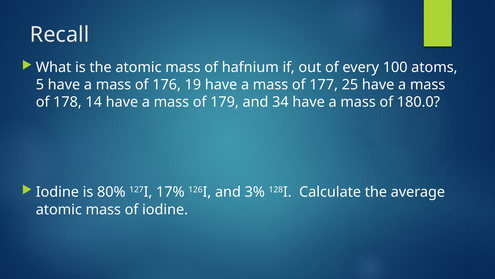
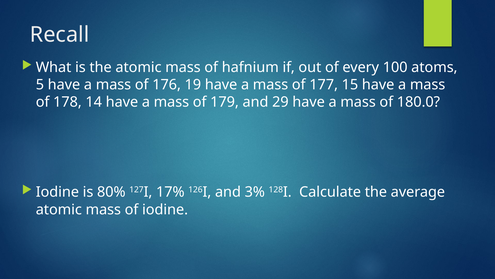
25: 25 -> 15
34: 34 -> 29
